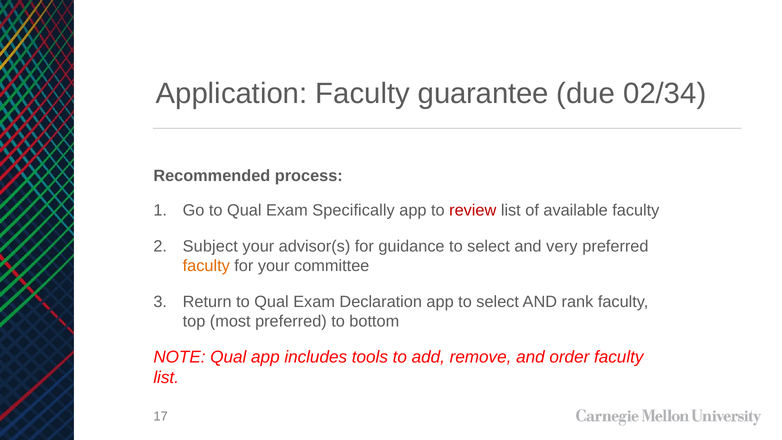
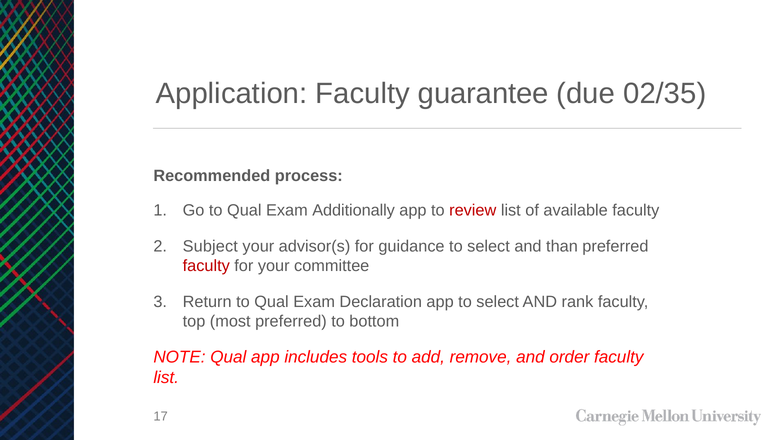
02/34: 02/34 -> 02/35
Specifically: Specifically -> Additionally
very: very -> than
faculty at (206, 266) colour: orange -> red
